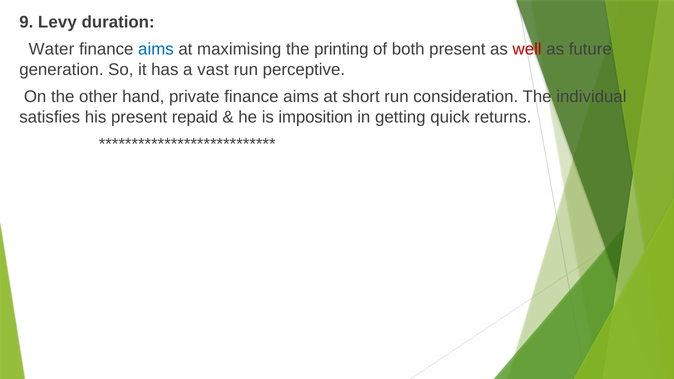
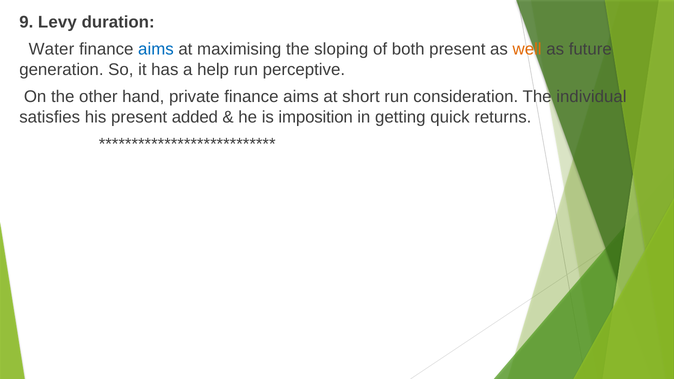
printing: printing -> sloping
well colour: red -> orange
vast: vast -> help
repaid: repaid -> added
